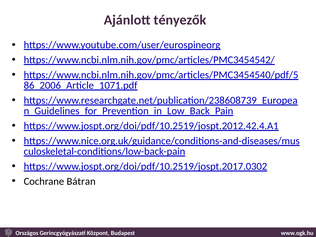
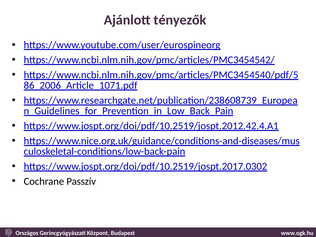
Bátran: Bátran -> Passzív
